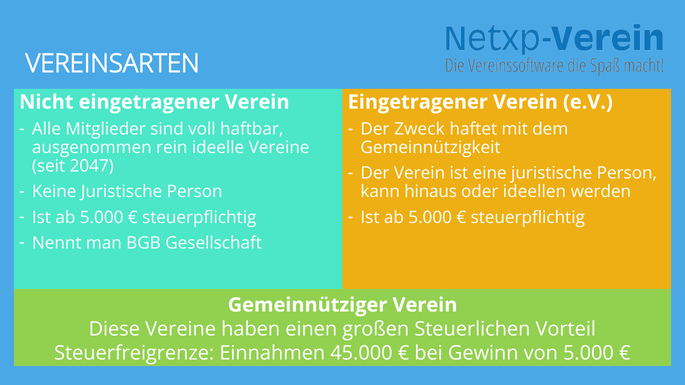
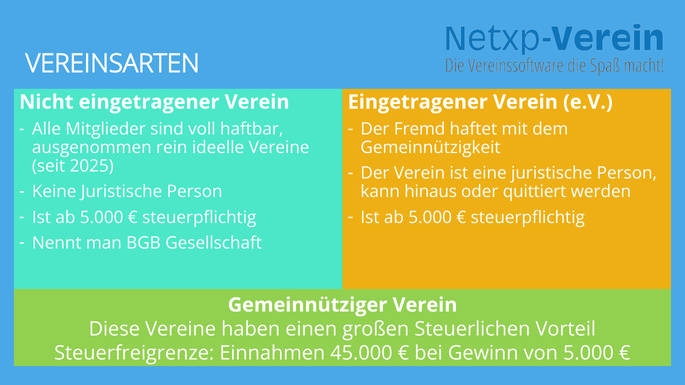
Zweck: Zweck -> Fremd
2047: 2047 -> 2025
ideellen: ideellen -> quittiert
